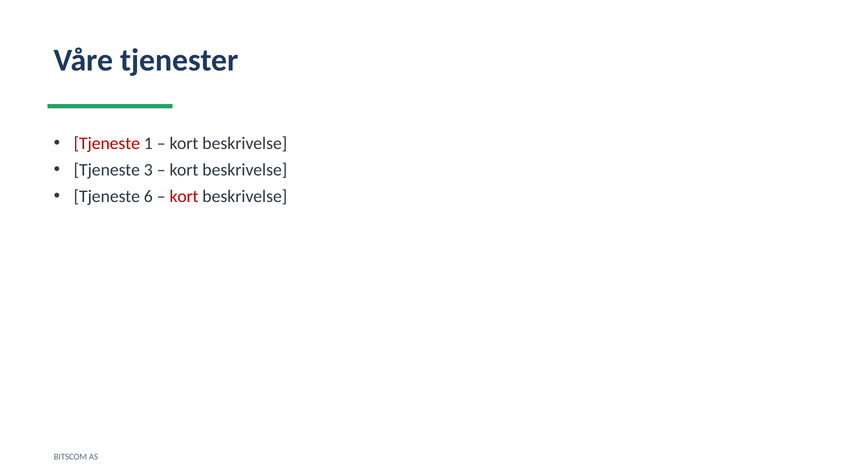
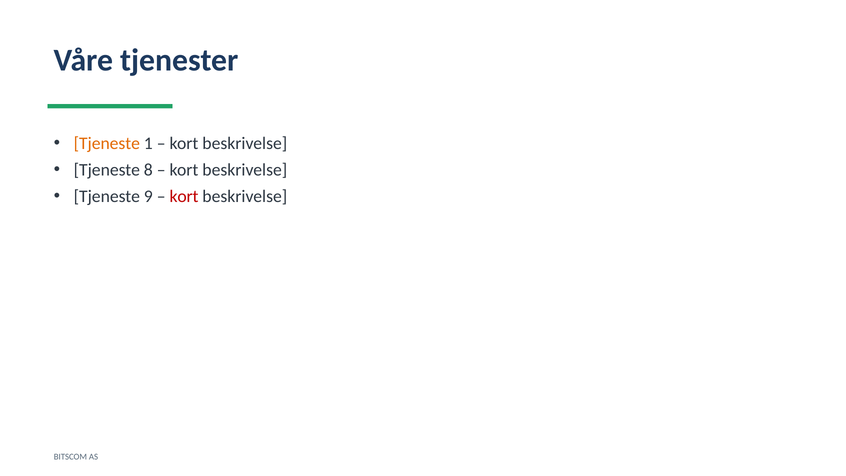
Tjeneste at (107, 143) colour: red -> orange
3: 3 -> 8
6: 6 -> 9
